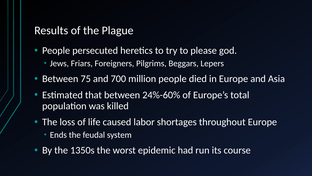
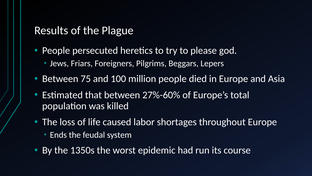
700: 700 -> 100
24%-60%: 24%-60% -> 27%-60%
